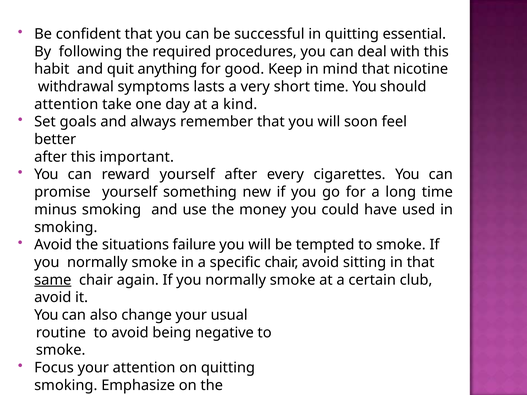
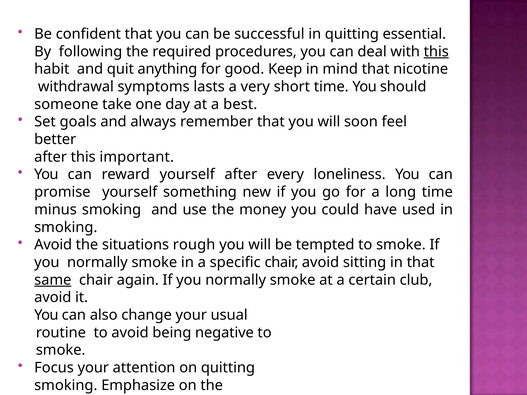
this at (436, 52) underline: none -> present
attention at (66, 104): attention -> someone
kind: kind -> best
cigarettes: cigarettes -> loneliness
failure: failure -> rough
